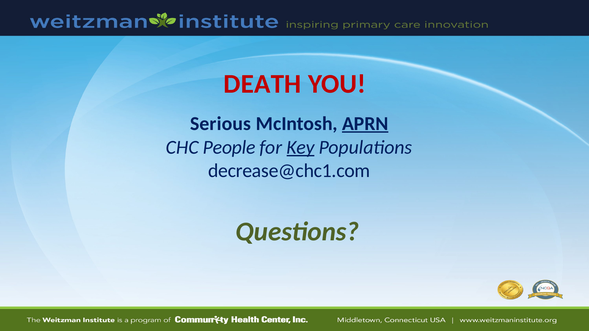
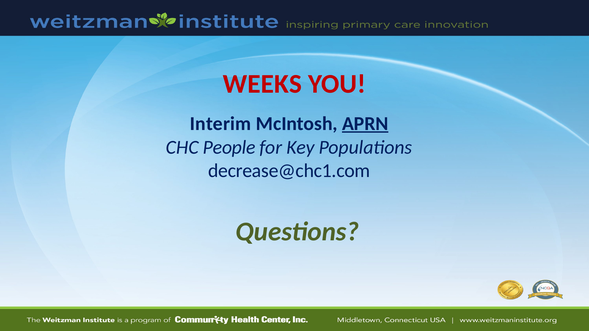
DEATH: DEATH -> WEEKS
Serious: Serious -> Interim
Key underline: present -> none
